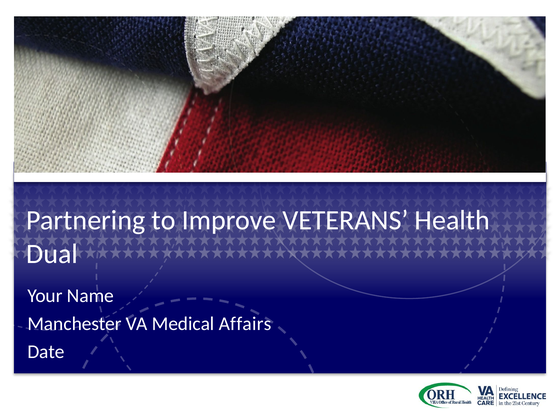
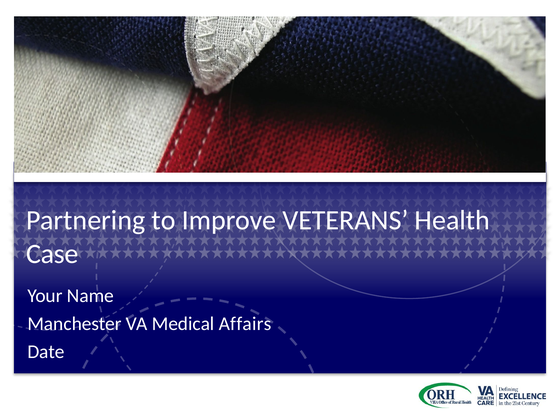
Dual: Dual -> Case
